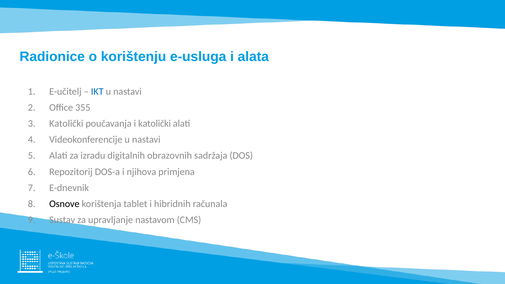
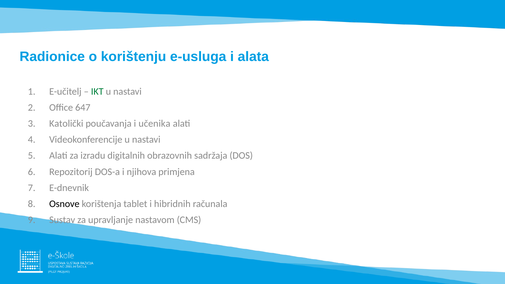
IKT colour: blue -> green
355: 355 -> 647
i katolički: katolički -> učenika
